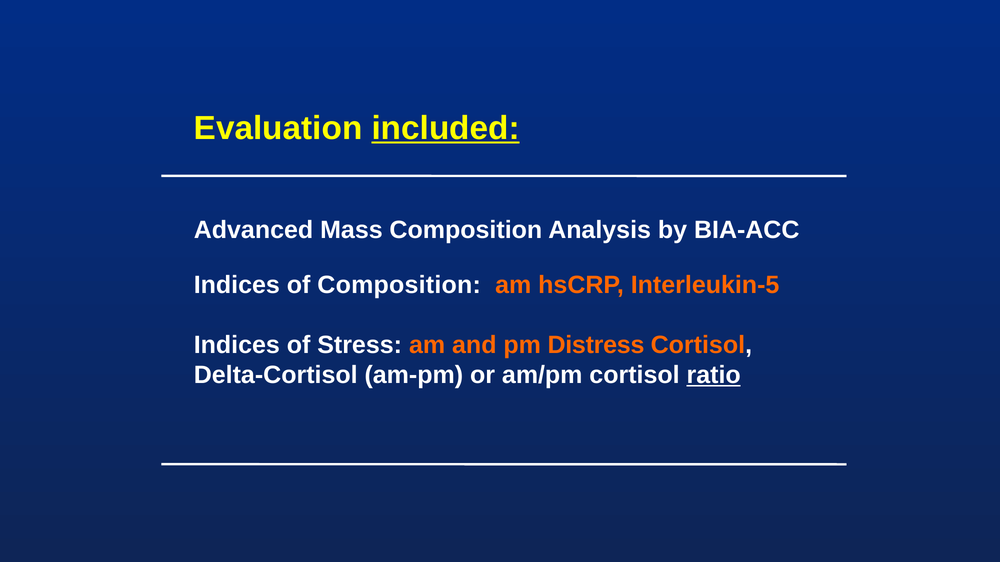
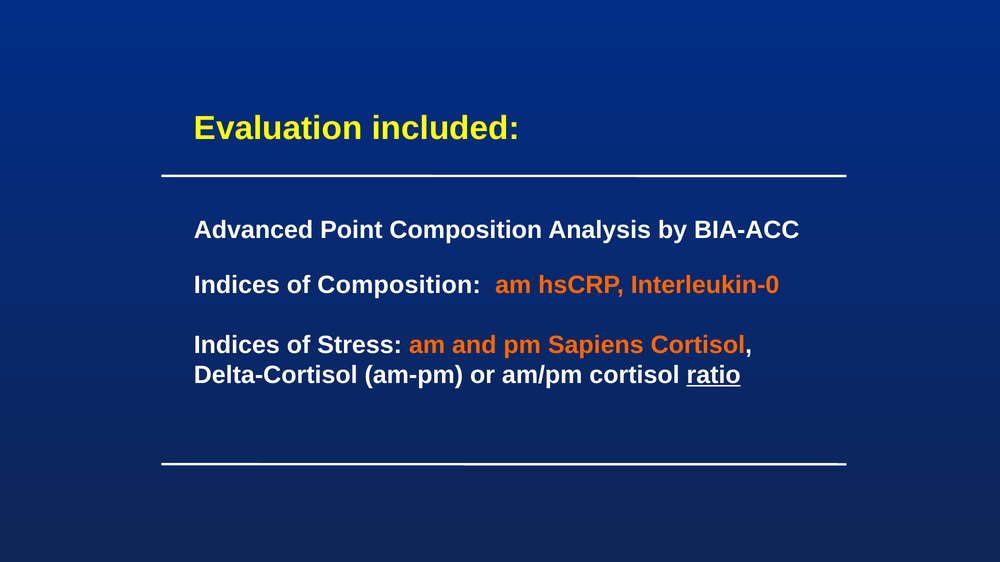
included underline: present -> none
Mass: Mass -> Point
Interleukin-5: Interleukin-5 -> Interleukin-0
Distress: Distress -> Sapiens
